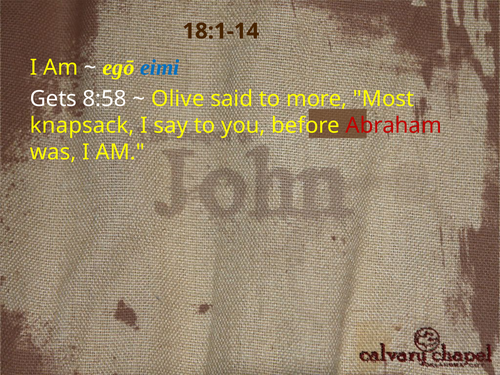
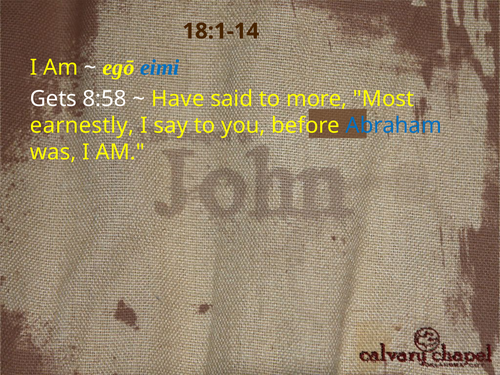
Olive: Olive -> Have
knapsack: knapsack -> earnestly
Abraham colour: red -> blue
